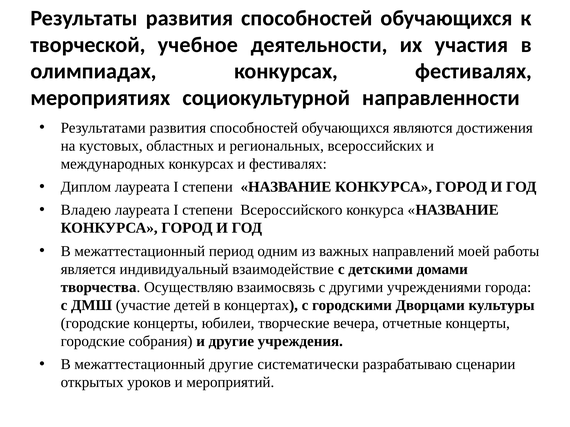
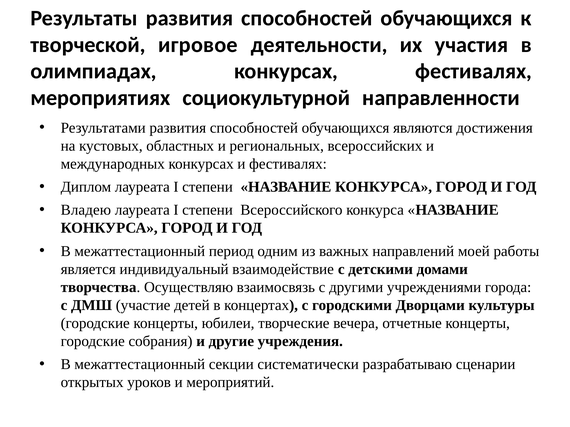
учебное: учебное -> игровое
межаттестационный другие: другие -> секции
